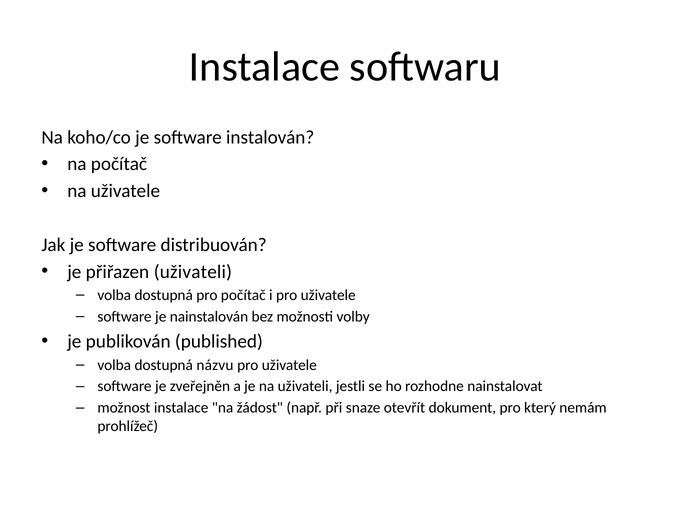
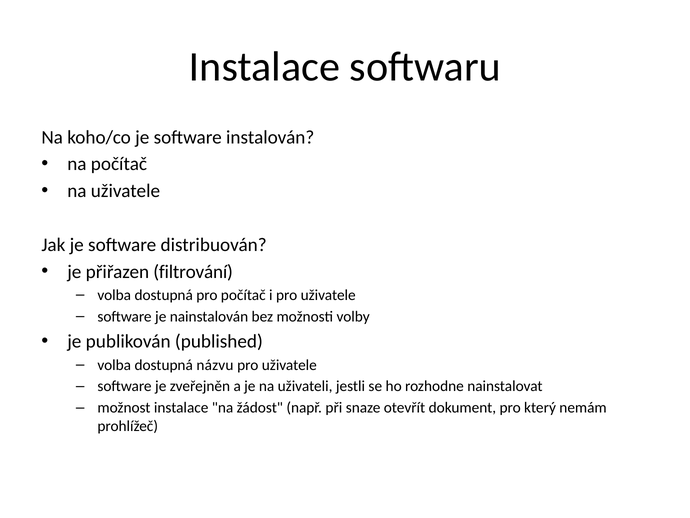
přiřazen uživateli: uživateli -> filtrování
